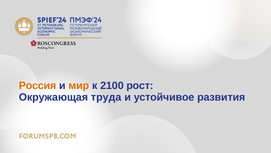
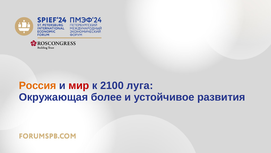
мир colour: orange -> red
рост: рост -> луга
труда: труда -> более
